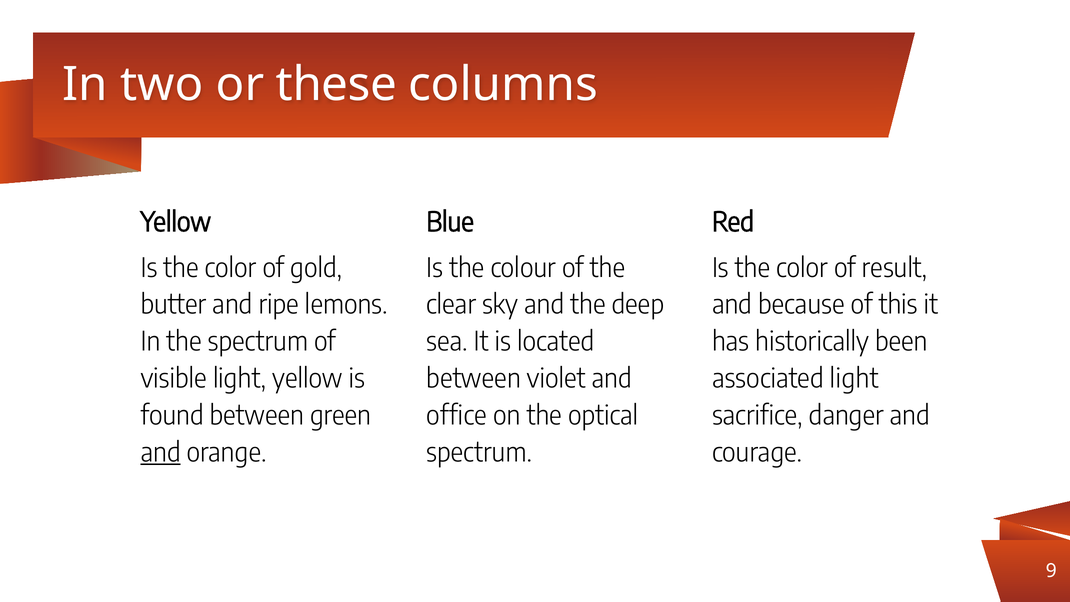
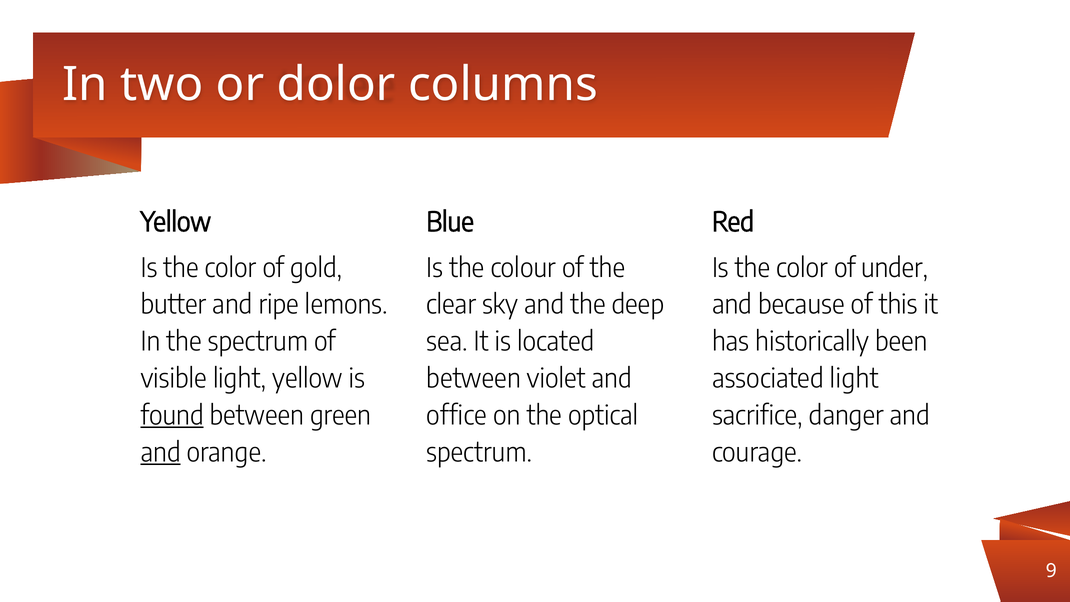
these: these -> dolor
result: result -> under
found underline: none -> present
